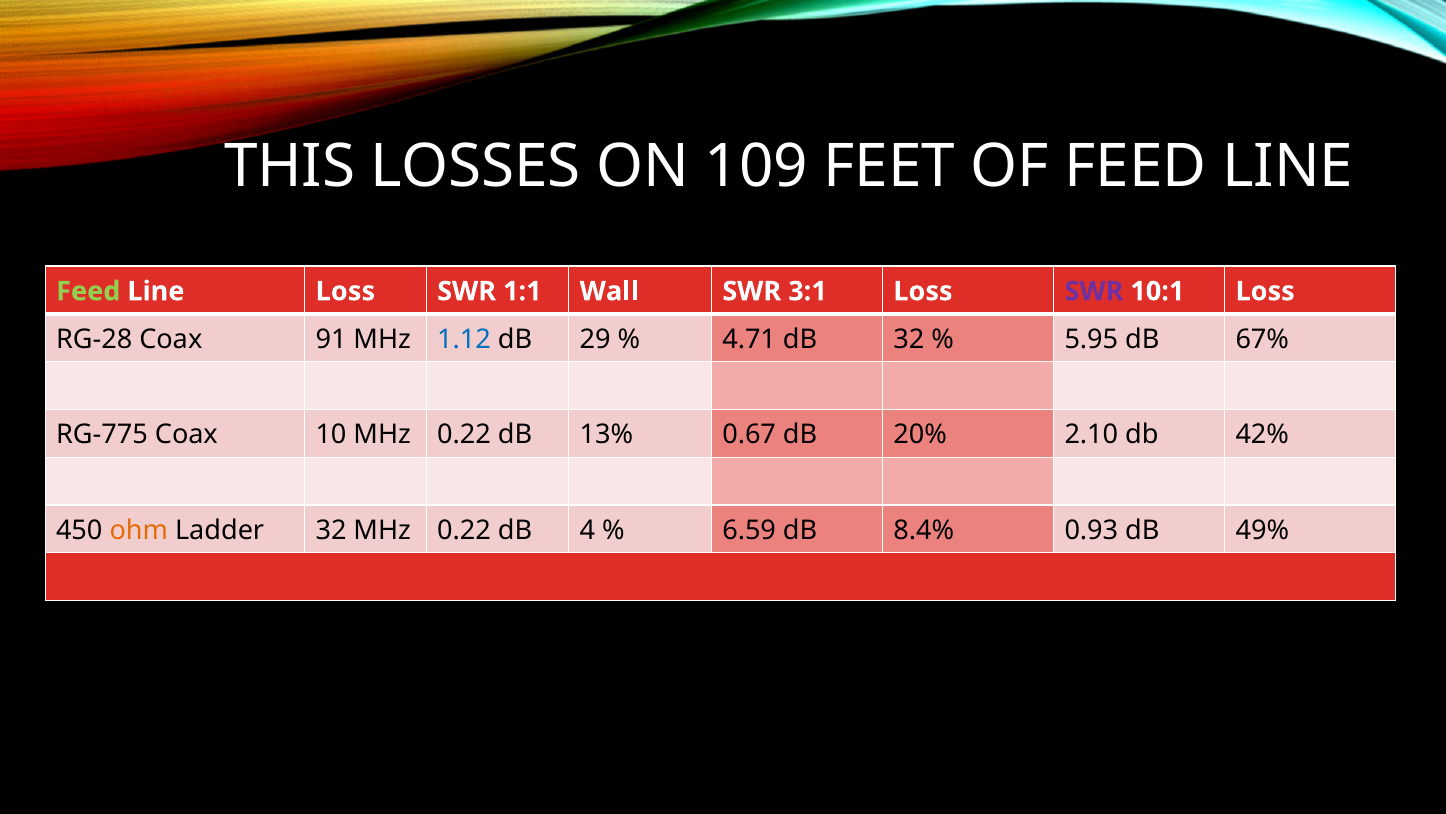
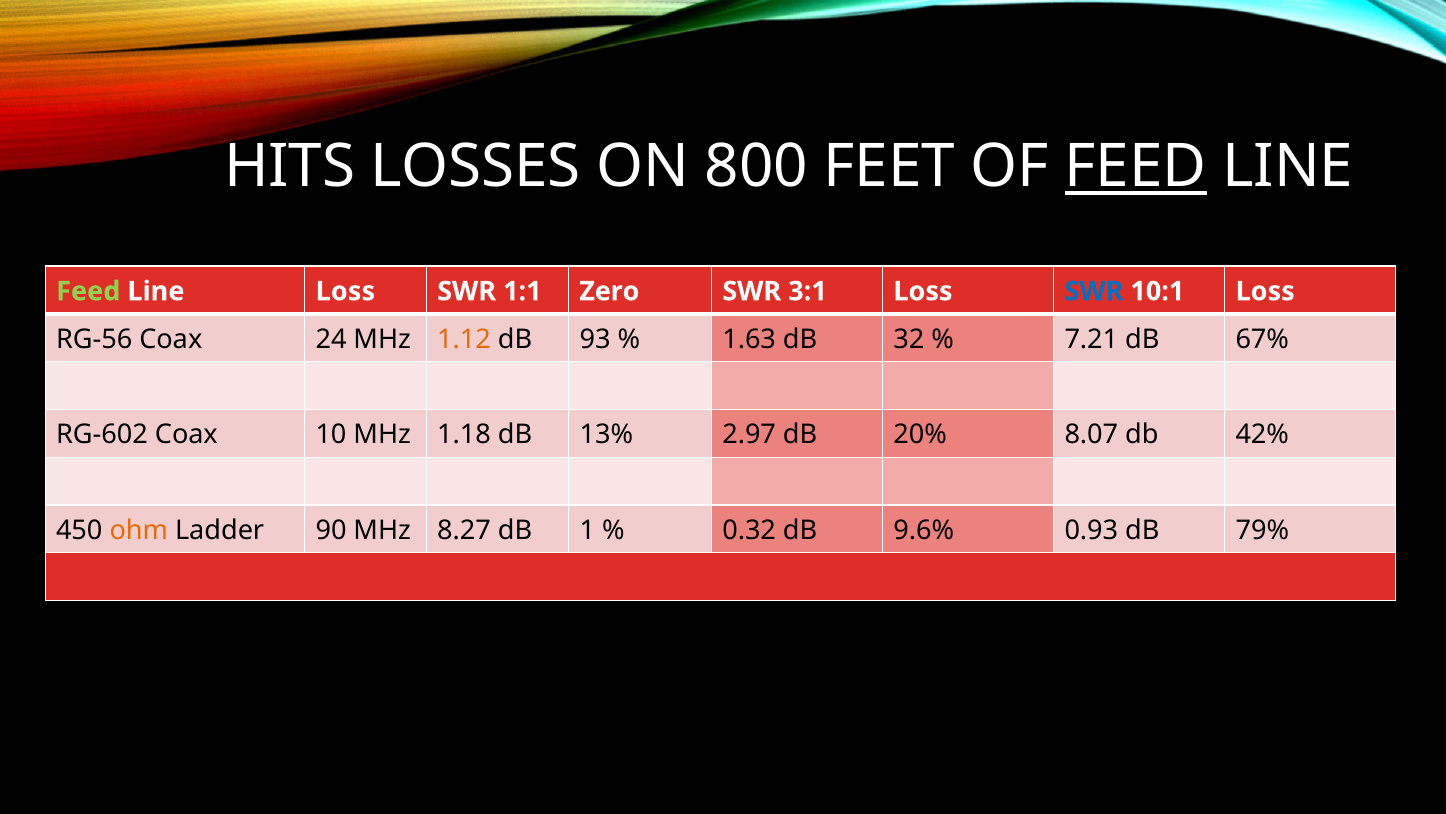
THIS: THIS -> HITS
109: 109 -> 800
FEED at (1136, 167) underline: none -> present
Wall: Wall -> Zero
SWR at (1094, 291) colour: purple -> blue
RG-28: RG-28 -> RG-56
91: 91 -> 24
1.12 colour: blue -> orange
29: 29 -> 93
4.71: 4.71 -> 1.63
5.95: 5.95 -> 7.21
RG-775: RG-775 -> RG-602
10 MHz 0.22: 0.22 -> 1.18
0.67: 0.67 -> 2.97
2.10: 2.10 -> 8.07
Ladder 32: 32 -> 90
0.22 at (464, 530): 0.22 -> 8.27
4: 4 -> 1
6.59: 6.59 -> 0.32
8.4%: 8.4% -> 9.6%
49%: 49% -> 79%
